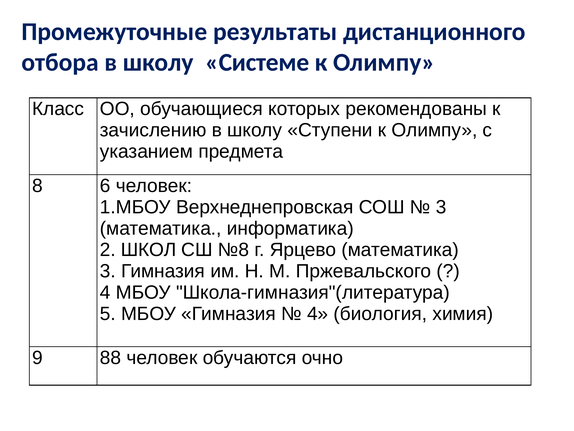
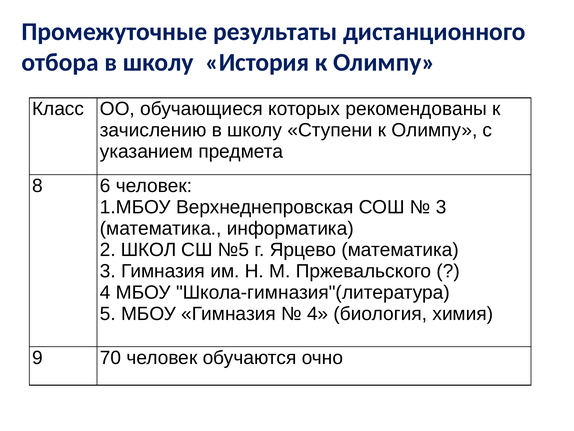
Системе: Системе -> История
№8: №8 -> №5
88: 88 -> 70
